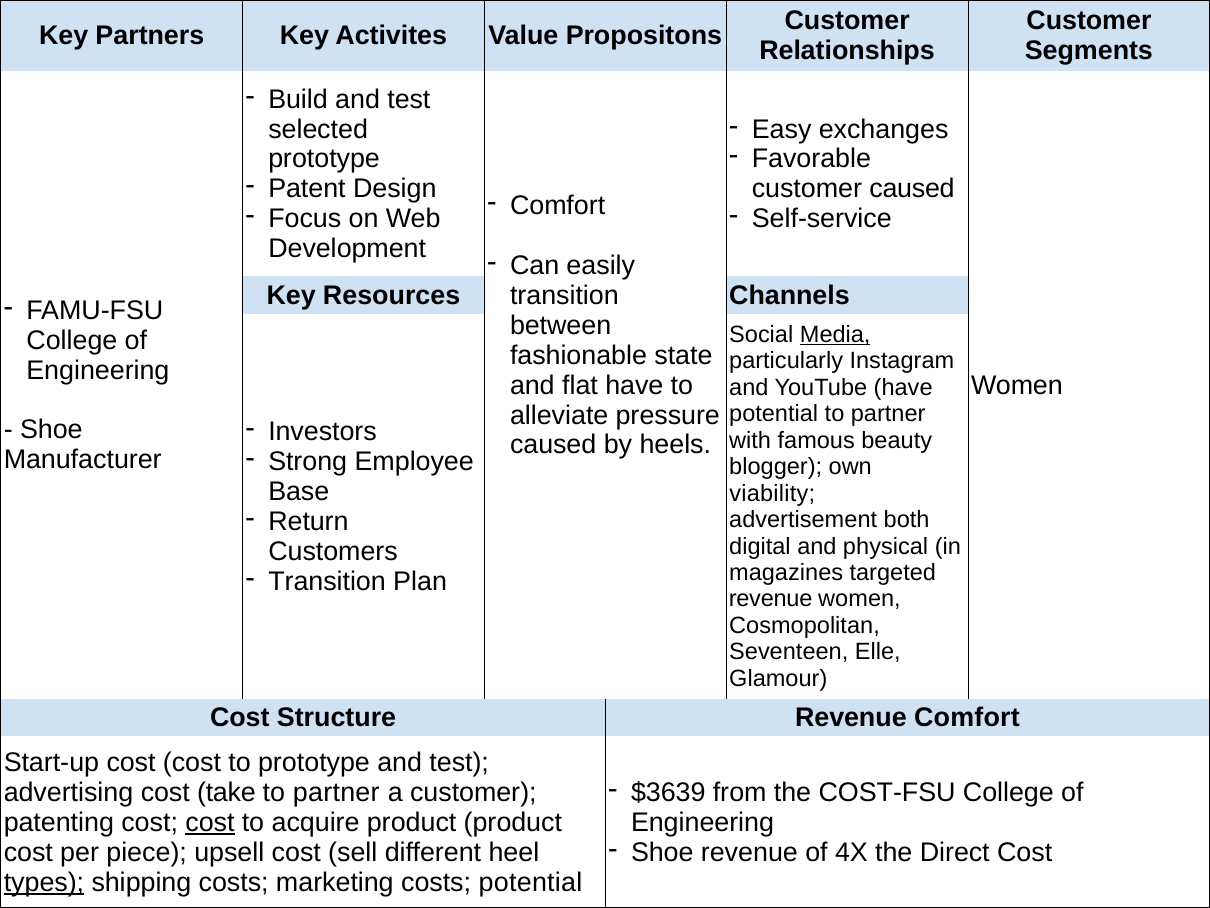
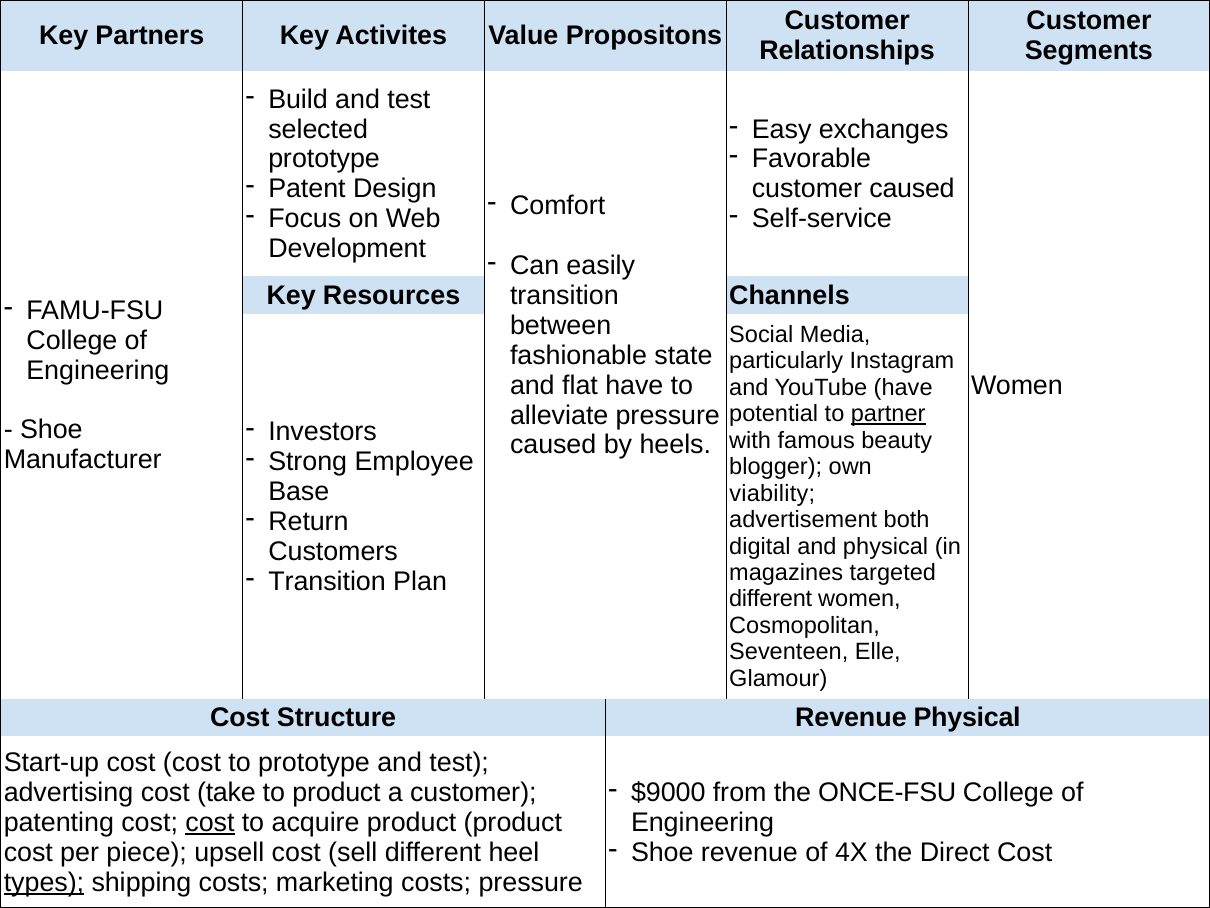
Media underline: present -> none
partner at (888, 414) underline: none -> present
revenue at (771, 599): revenue -> different
Revenue Comfort: Comfort -> Physical
$3639: $3639 -> $9000
COST-FSU: COST-FSU -> ONCE-FSU
partner at (336, 792): partner -> product
costs potential: potential -> pressure
